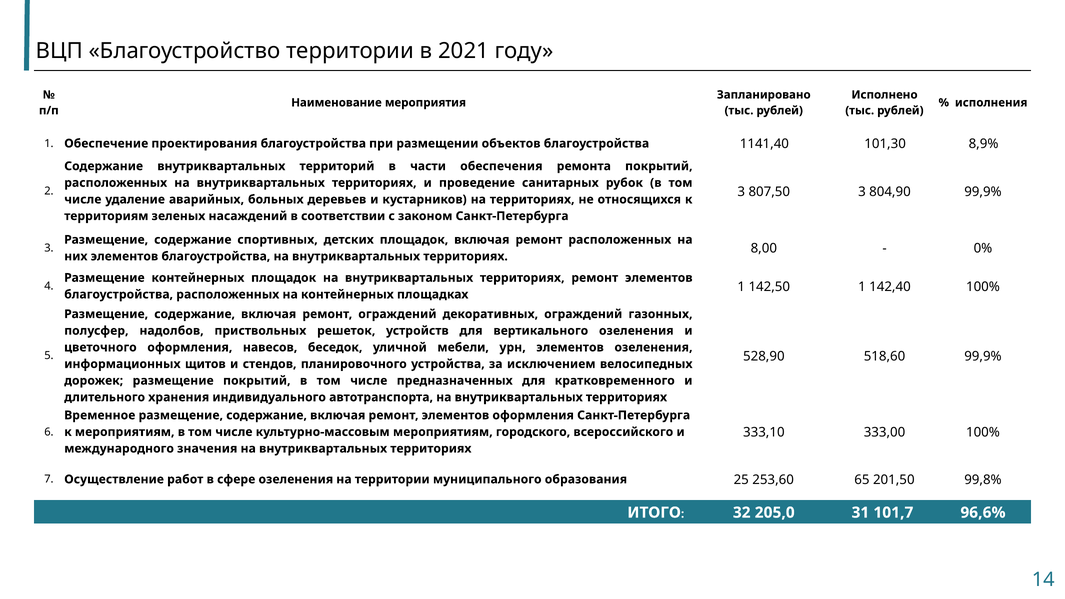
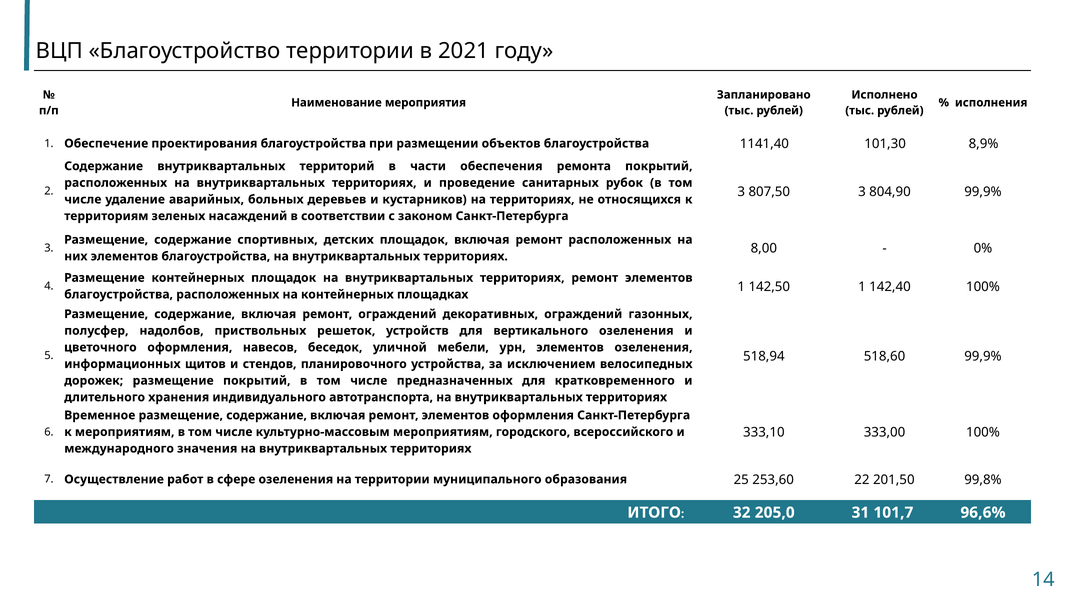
528,90: 528,90 -> 518,94
65: 65 -> 22
